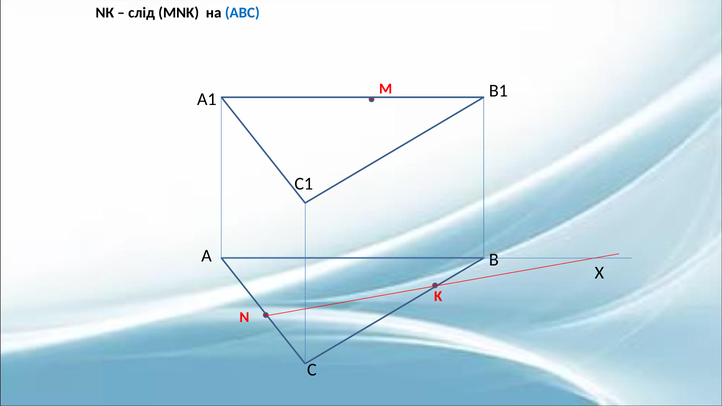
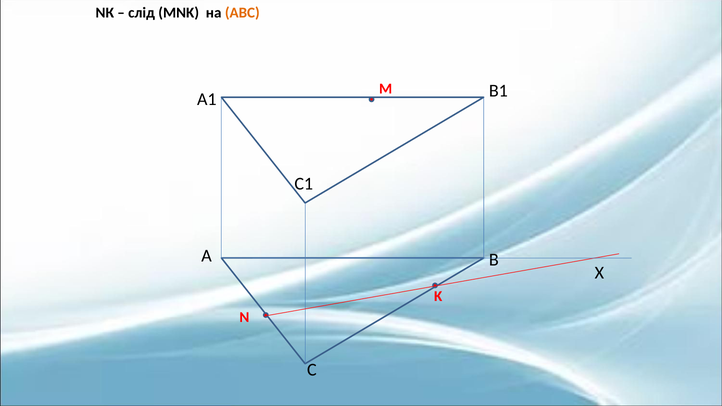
АВС colour: blue -> orange
